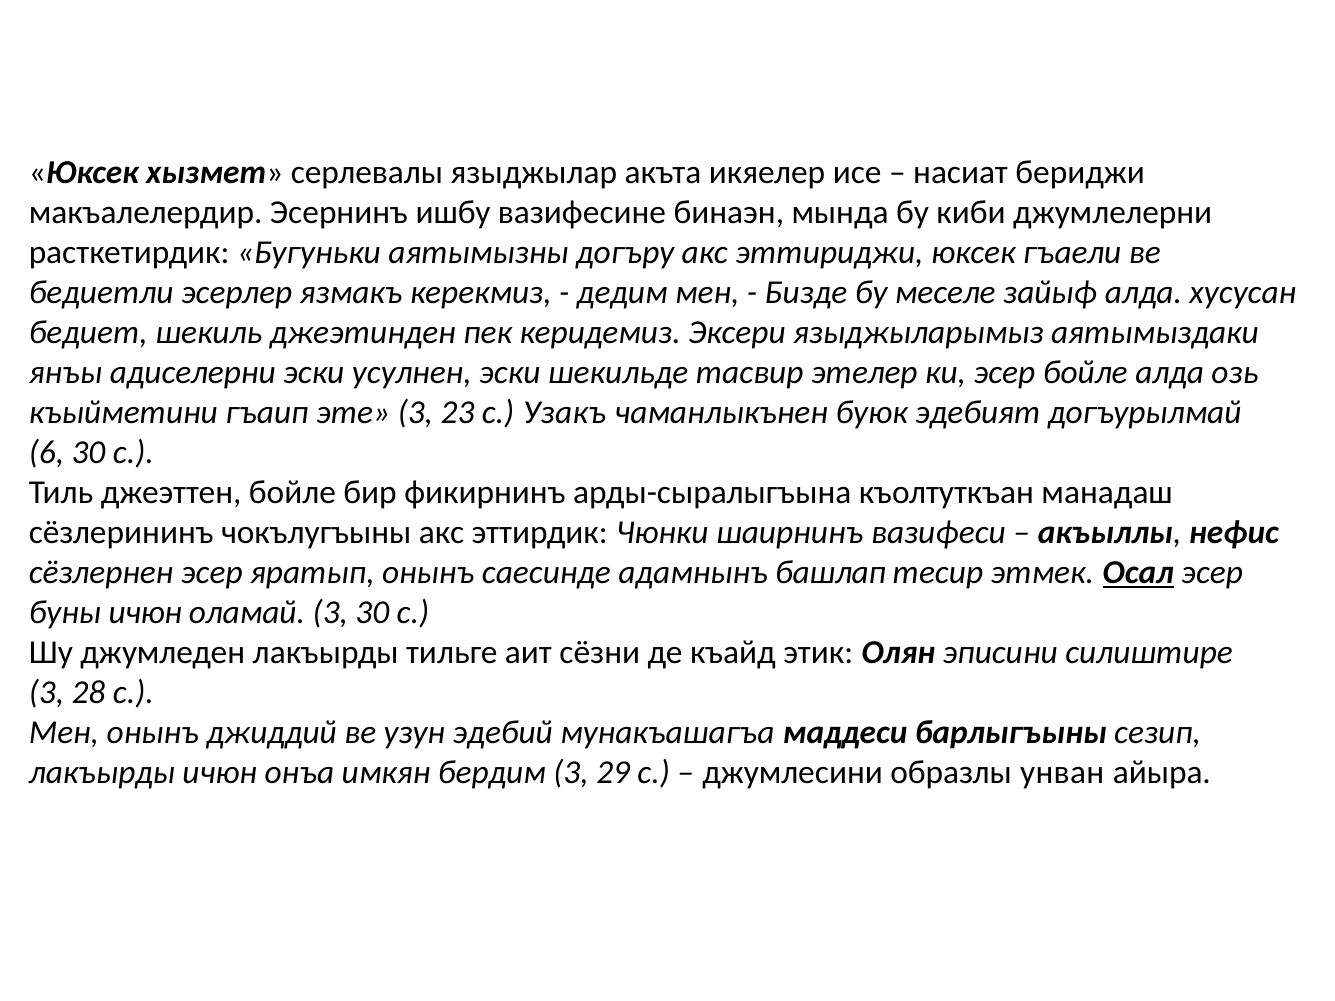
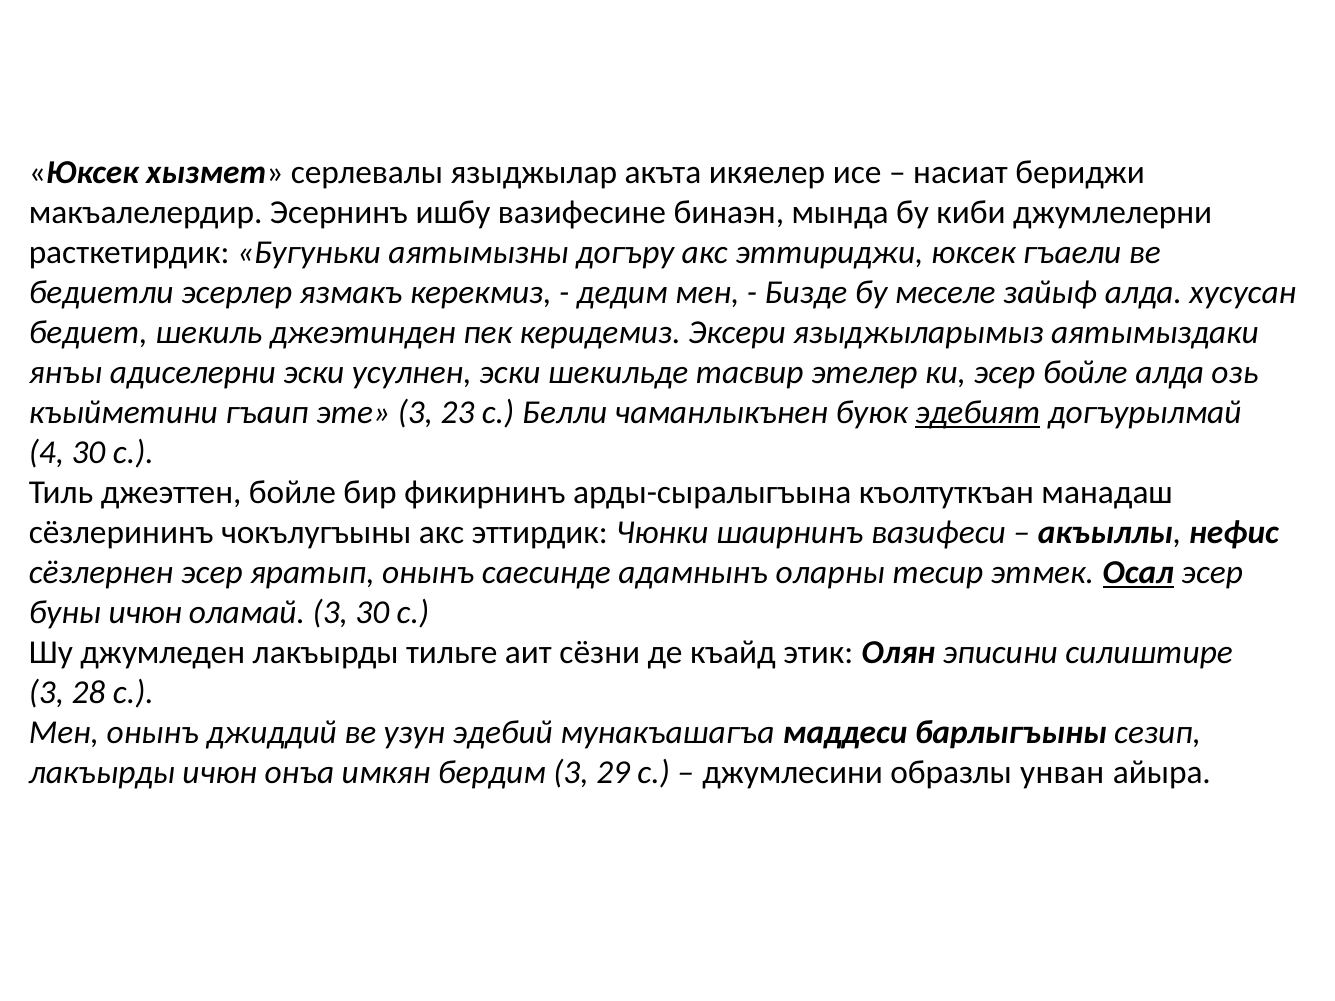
Узакъ: Узакъ -> Белли
эдебият underline: none -> present
6: 6 -> 4
башлап: башлап -> оларны
